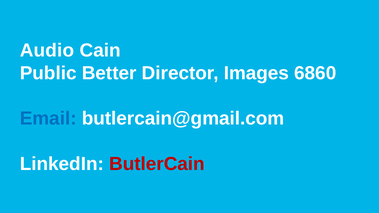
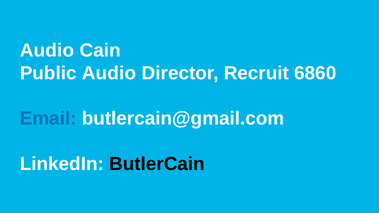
Public Better: Better -> Audio
Images: Images -> Recruit
ButlerCain colour: red -> black
